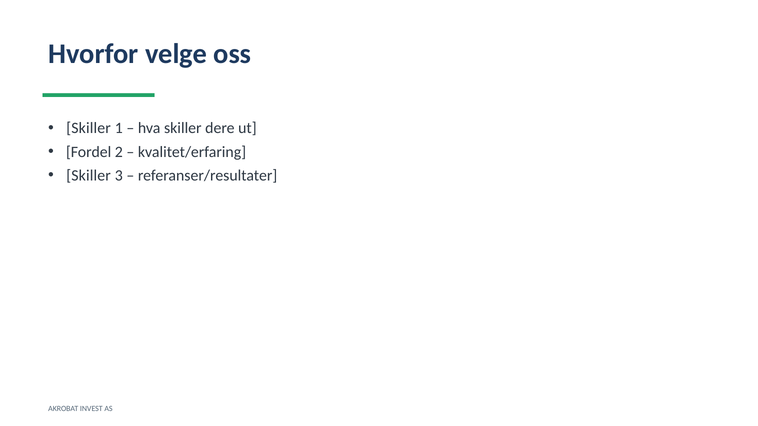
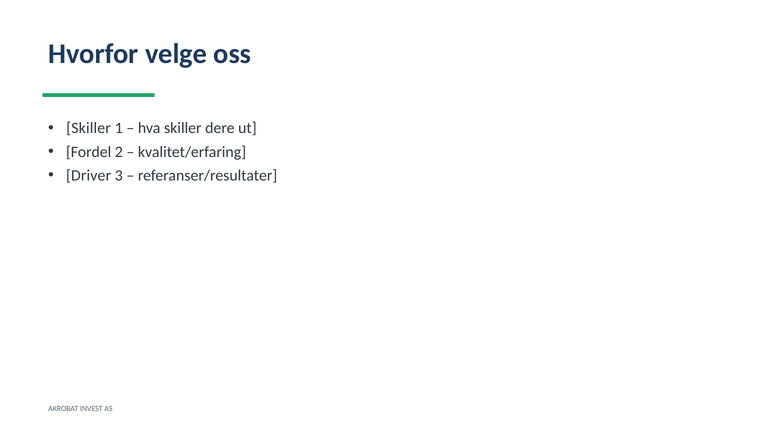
Skiller at (89, 176): Skiller -> Driver
